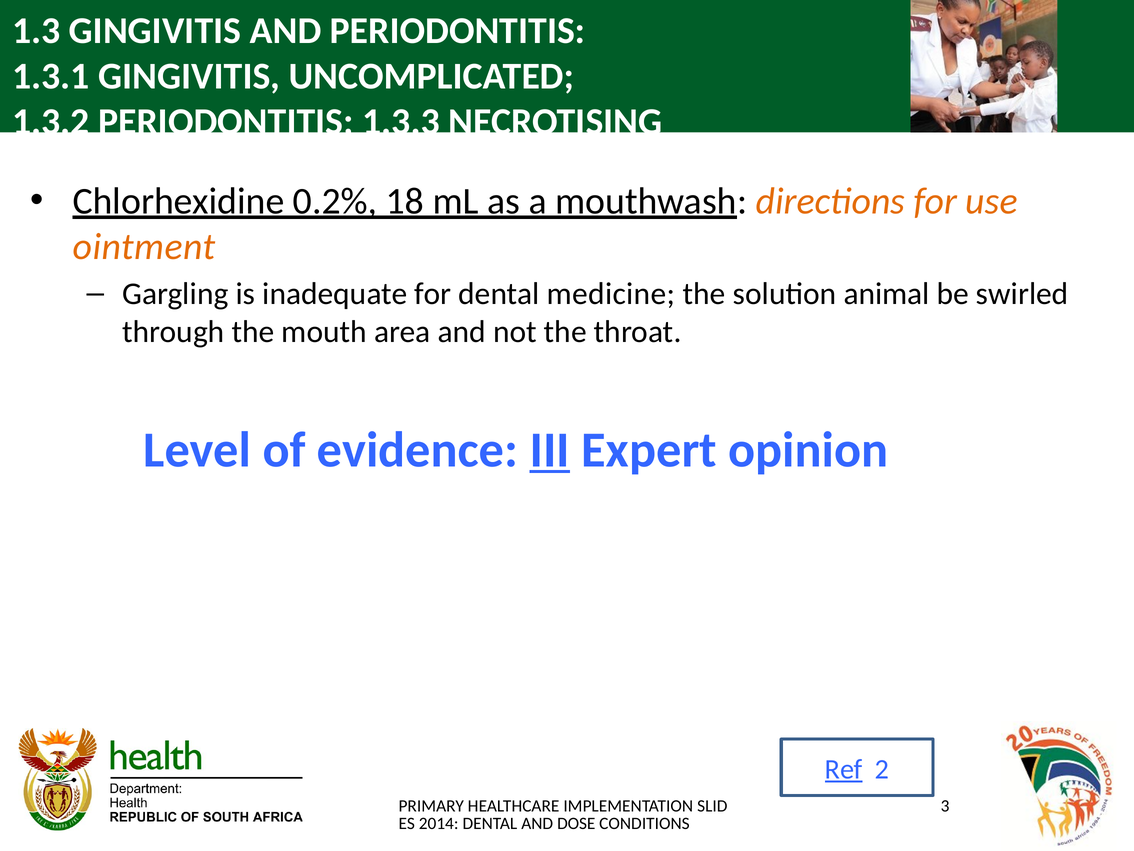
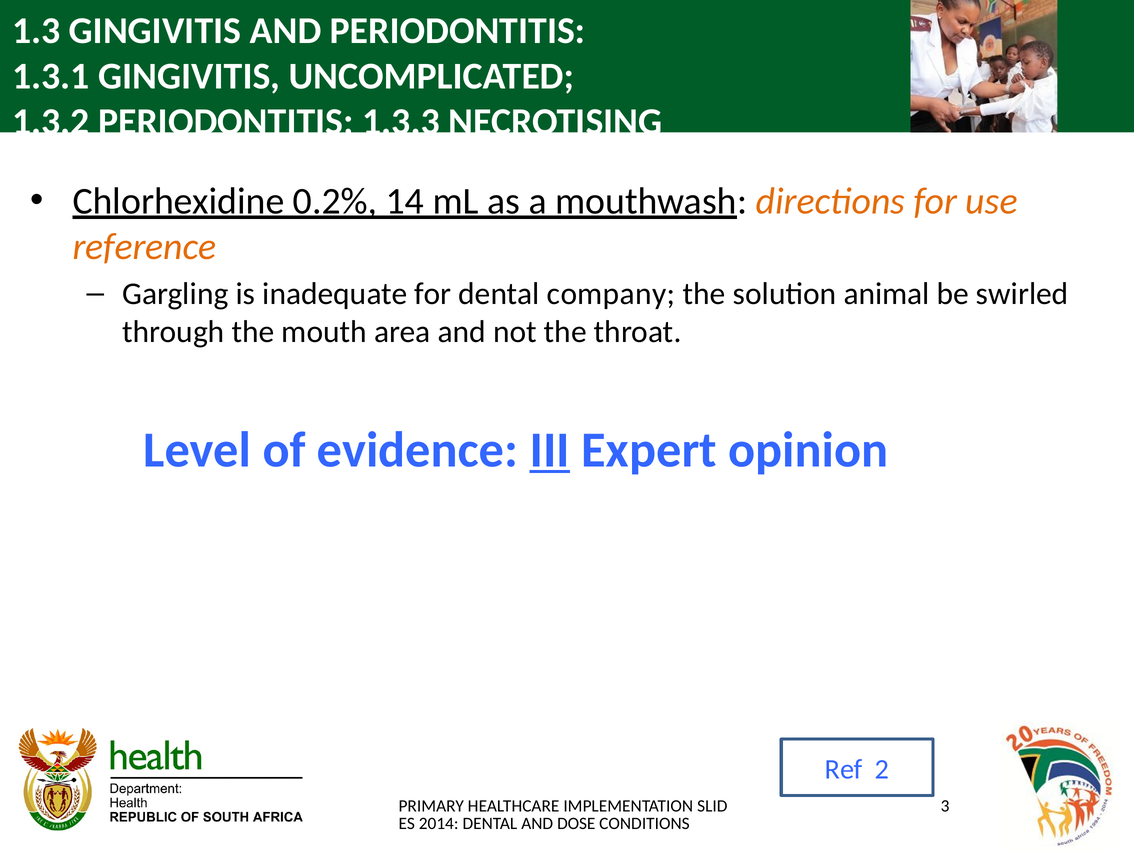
18: 18 -> 14
ointment: ointment -> reference
medicine: medicine -> company
Ref underline: present -> none
